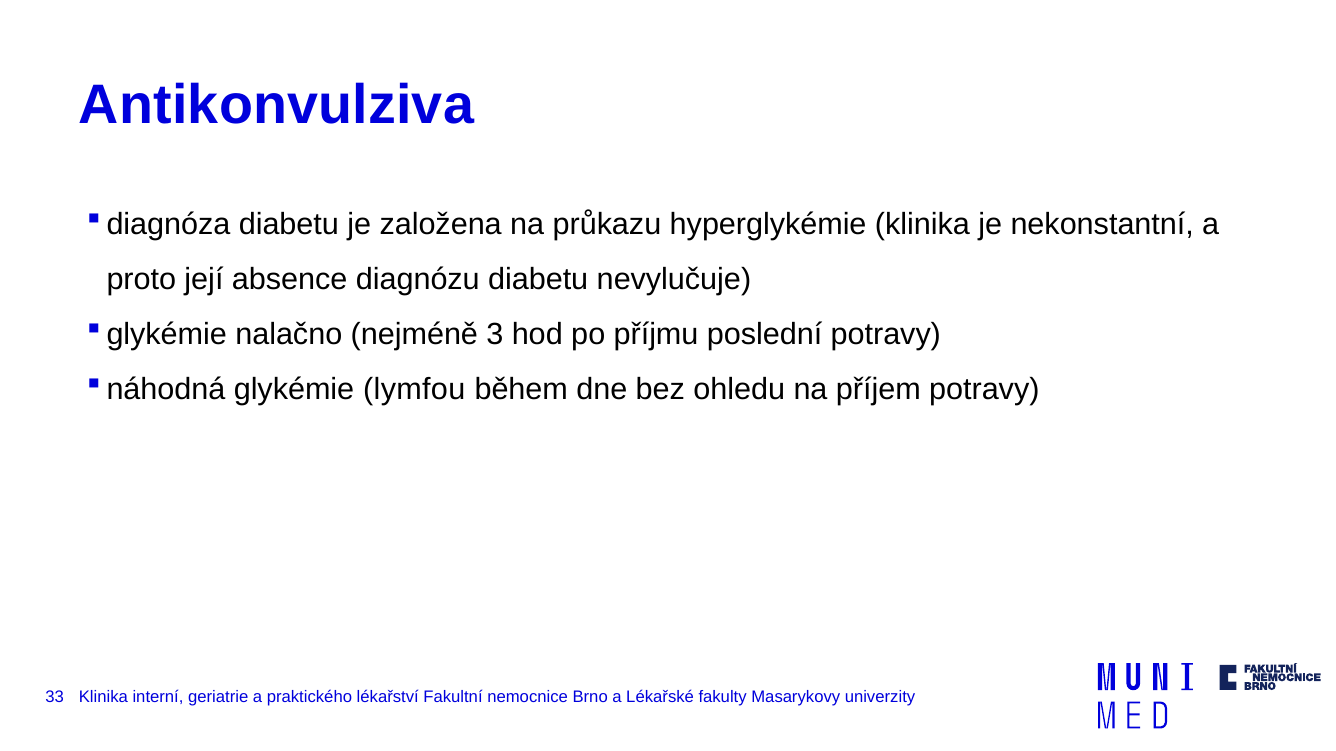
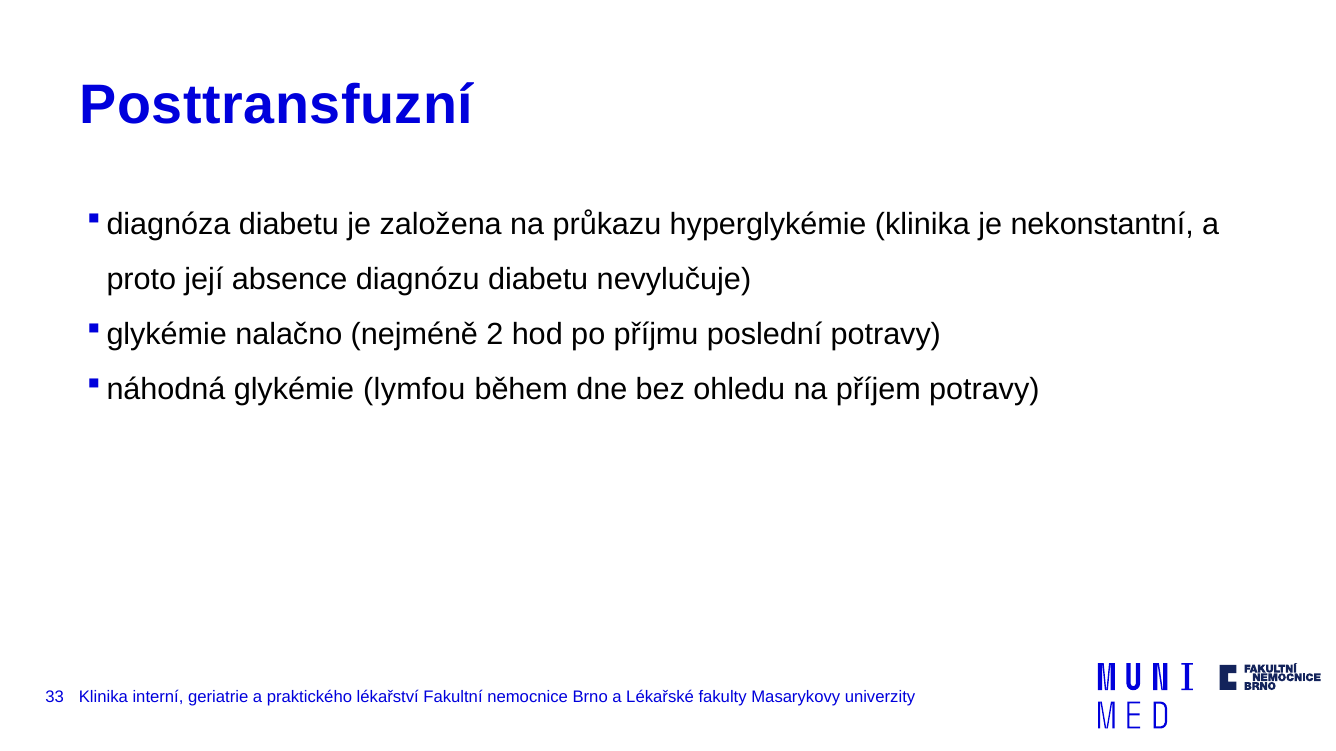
Antikonvulziva: Antikonvulziva -> Posttransfuzní
3: 3 -> 2
